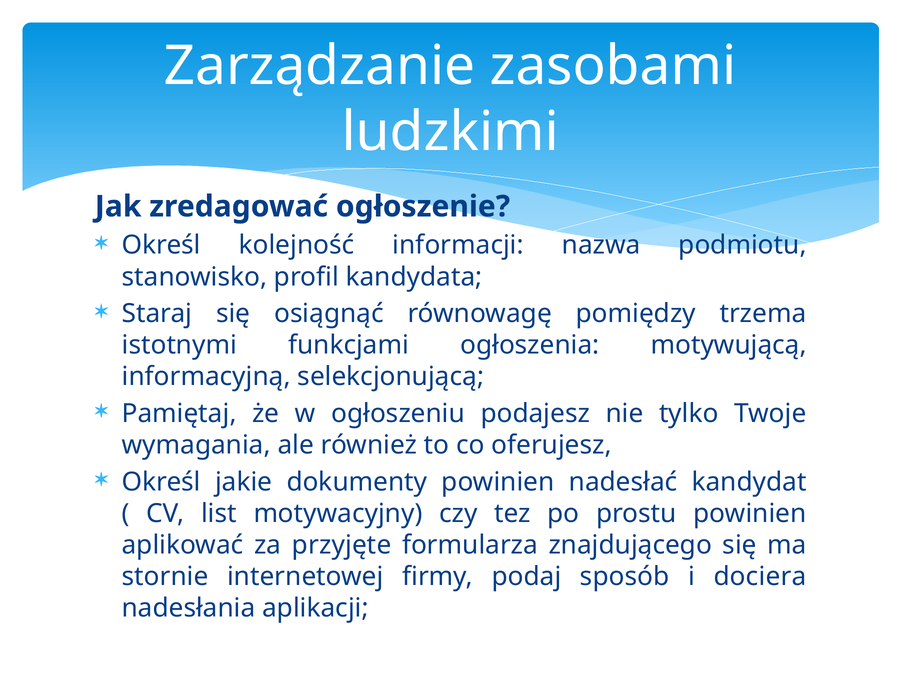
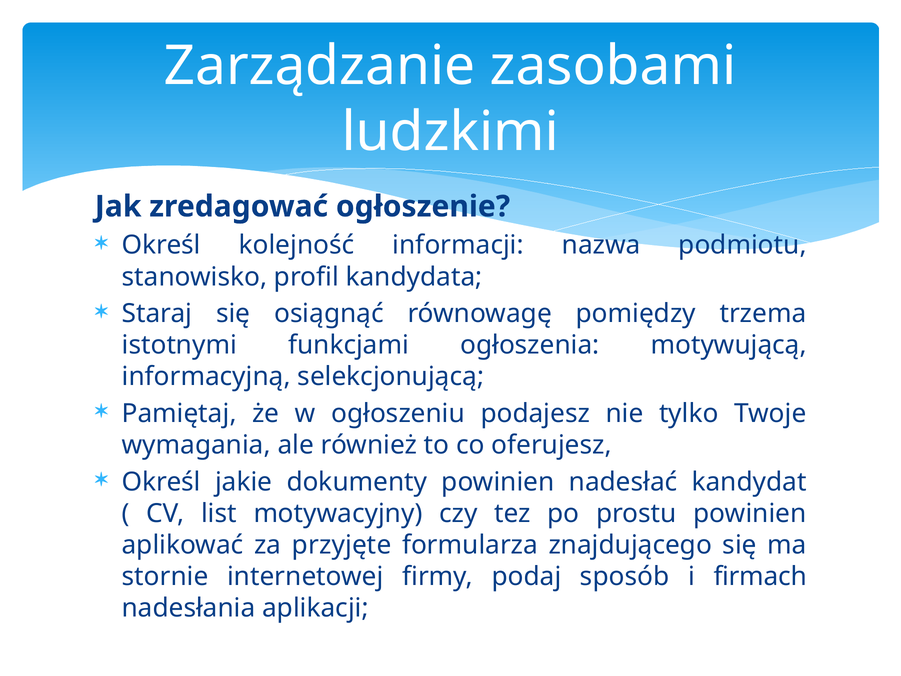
dociera: dociera -> firmach
